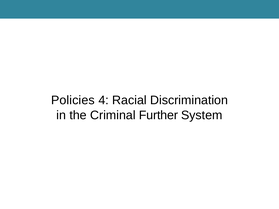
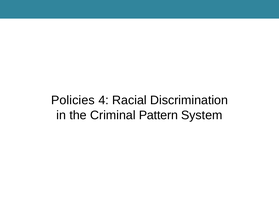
Further: Further -> Pattern
